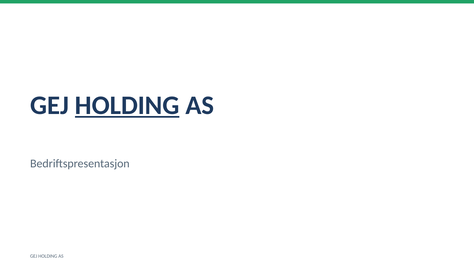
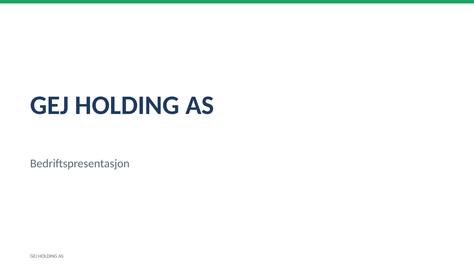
HOLDING at (127, 105) underline: present -> none
